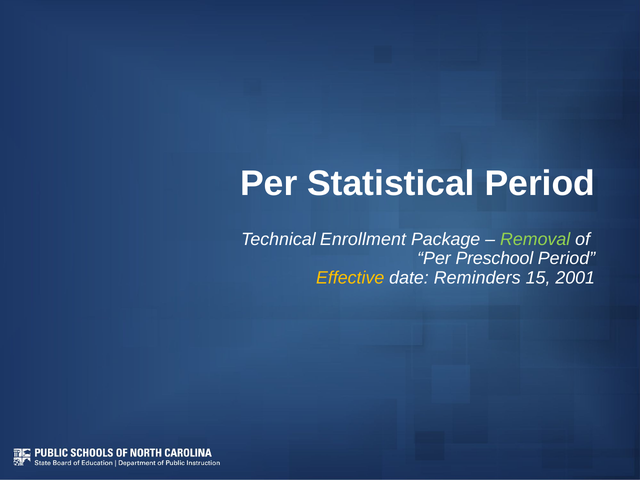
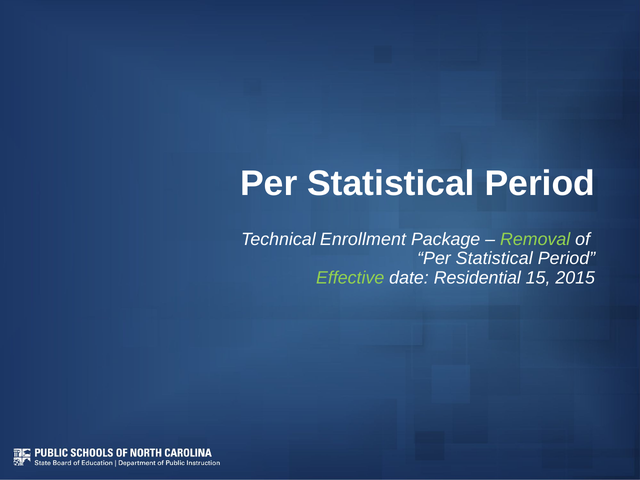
Preschool at (494, 259): Preschool -> Statistical
Effective colour: yellow -> light green
Reminders: Reminders -> Residential
2001: 2001 -> 2015
